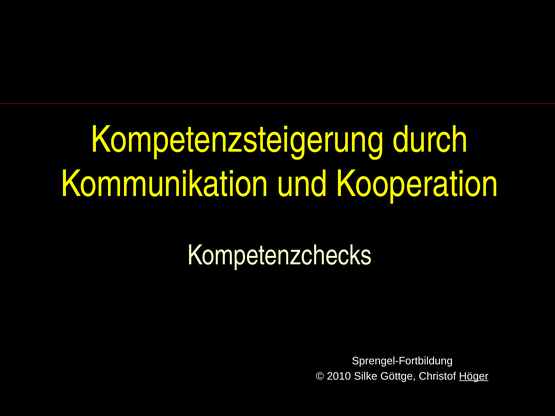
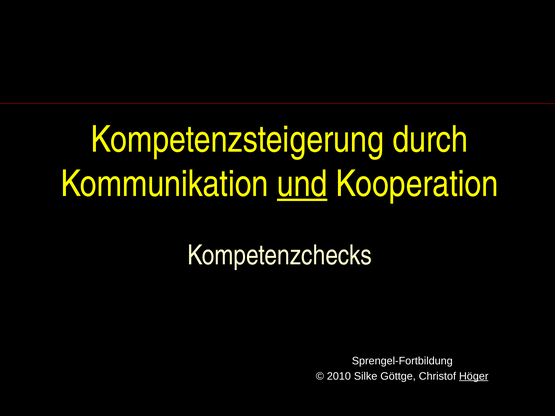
und underline: none -> present
